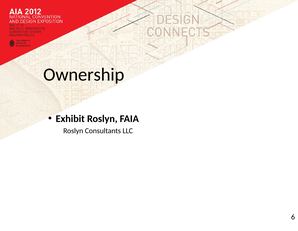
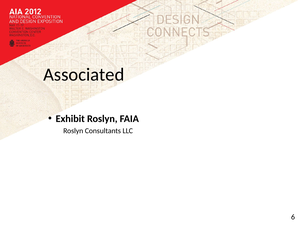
Ownership: Ownership -> Associated
